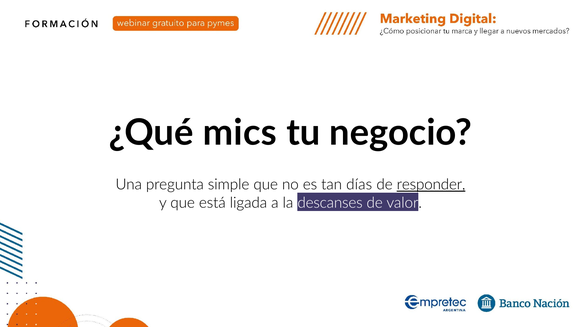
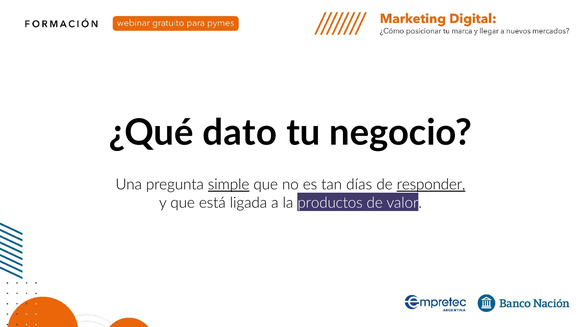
mics: mics -> dato
simple underline: none -> present
descanses: descanses -> productos
